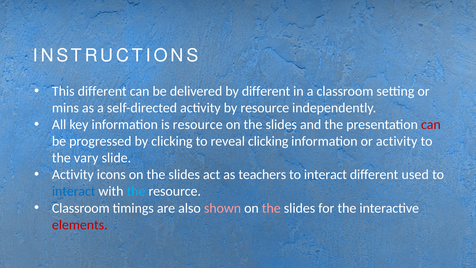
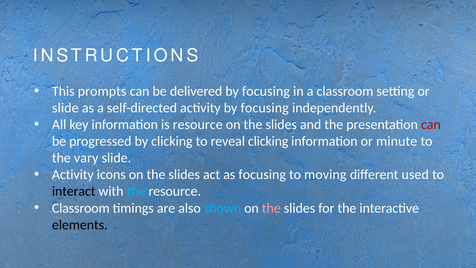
This different: different -> prompts
delivered by different: different -> focusing
mins at (65, 108): mins -> slide
activity by resource: resource -> focusing
or activity: activity -> minute
as teachers: teachers -> focusing
interact at (325, 175): interact -> moving
interact at (74, 191) colour: blue -> black
shown colour: pink -> light blue
elements colour: red -> black
